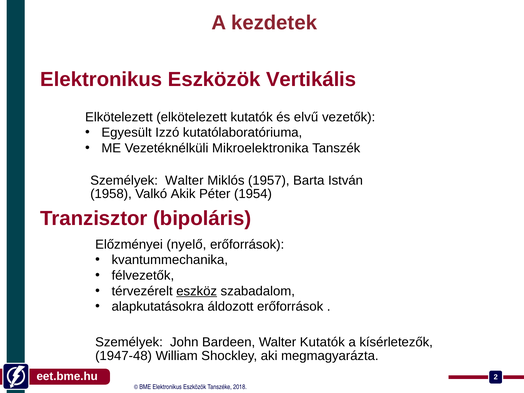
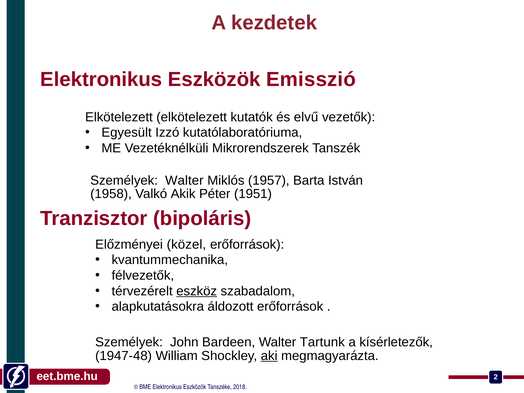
Vertikális: Vertikális -> Emisszió
Mikroelektronika: Mikroelektronika -> Mikrorendszerek
1954: 1954 -> 1951
nyelő: nyelő -> közel
Walter Kutatók: Kutatók -> Tartunk
aki underline: none -> present
